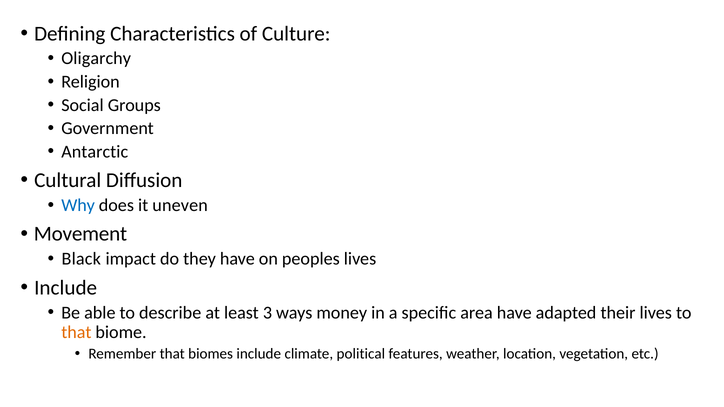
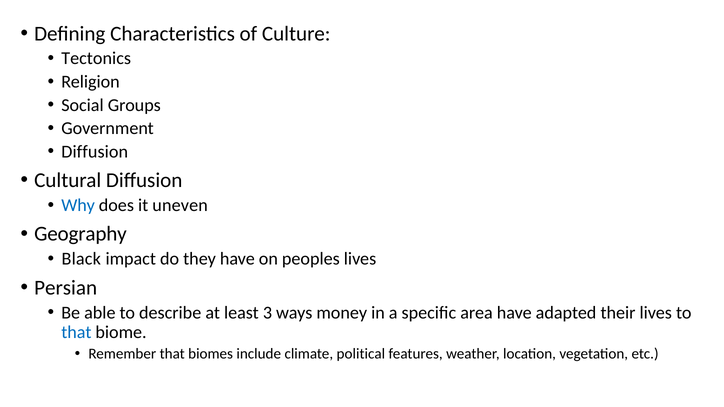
Oligarchy: Oligarchy -> Tectonics
Antarctic at (95, 152): Antarctic -> Diffusion
Movement: Movement -> Geography
Include at (66, 288): Include -> Persian
that at (76, 332) colour: orange -> blue
